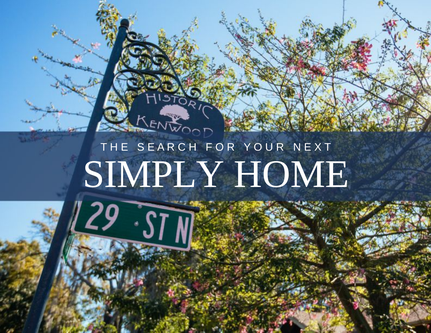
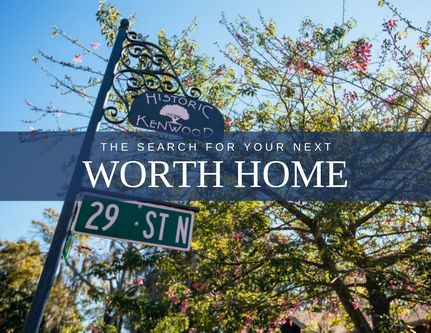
SIMPLY: SIMPLY -> WORTH
